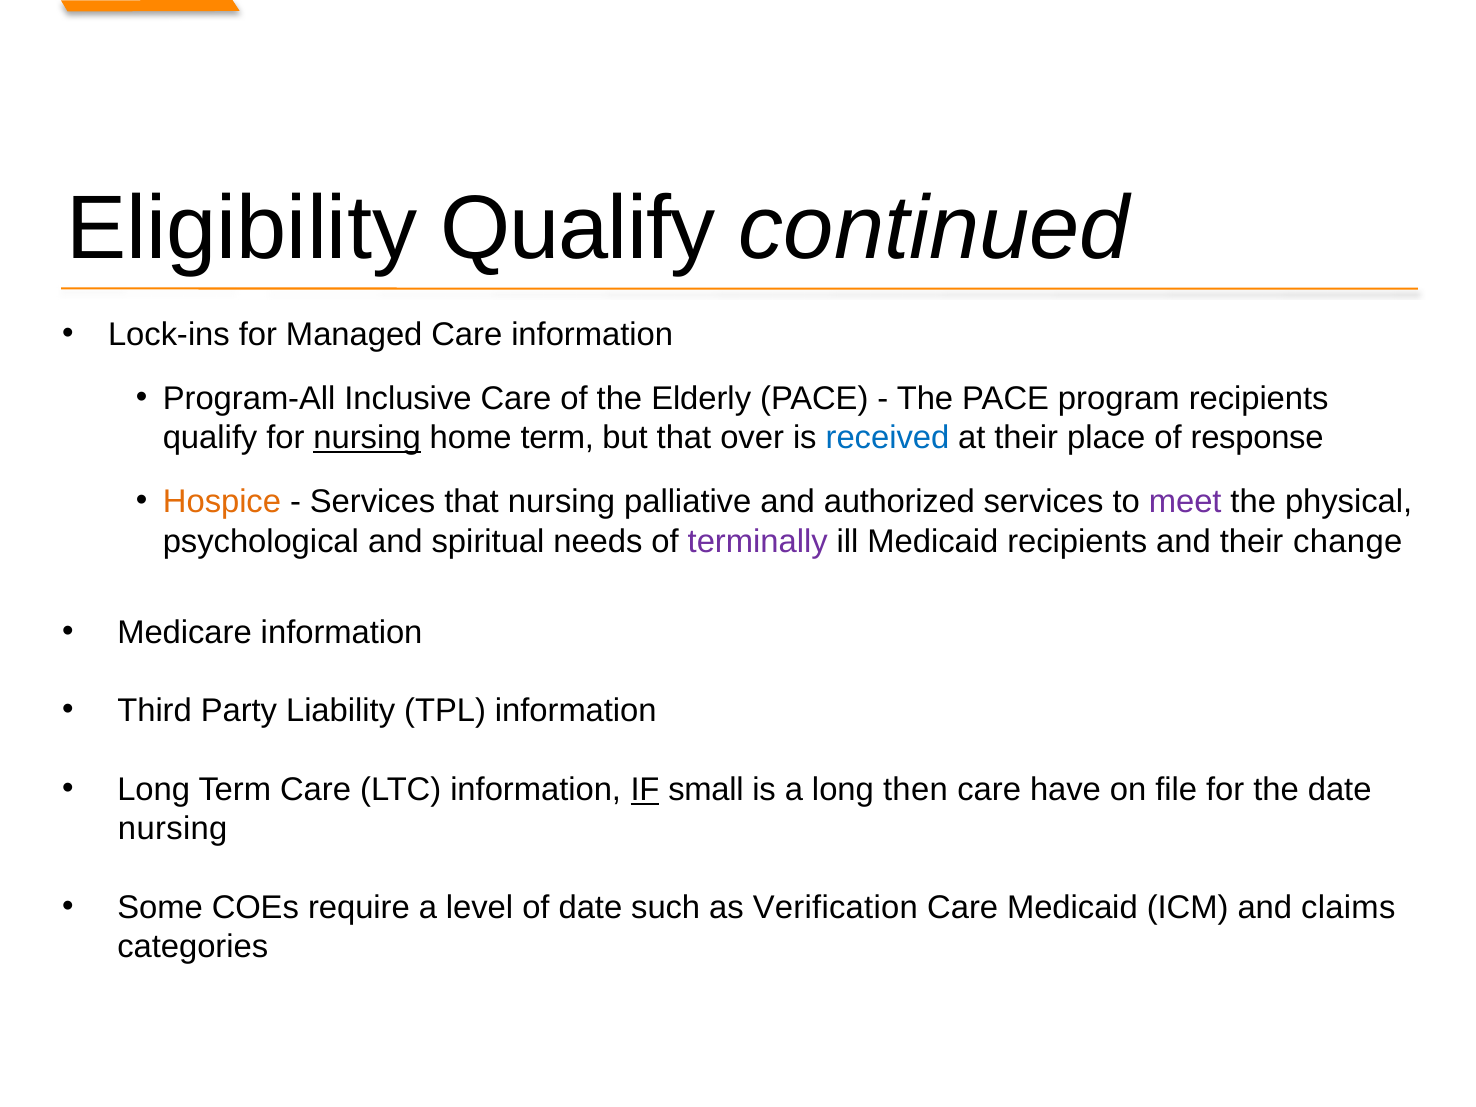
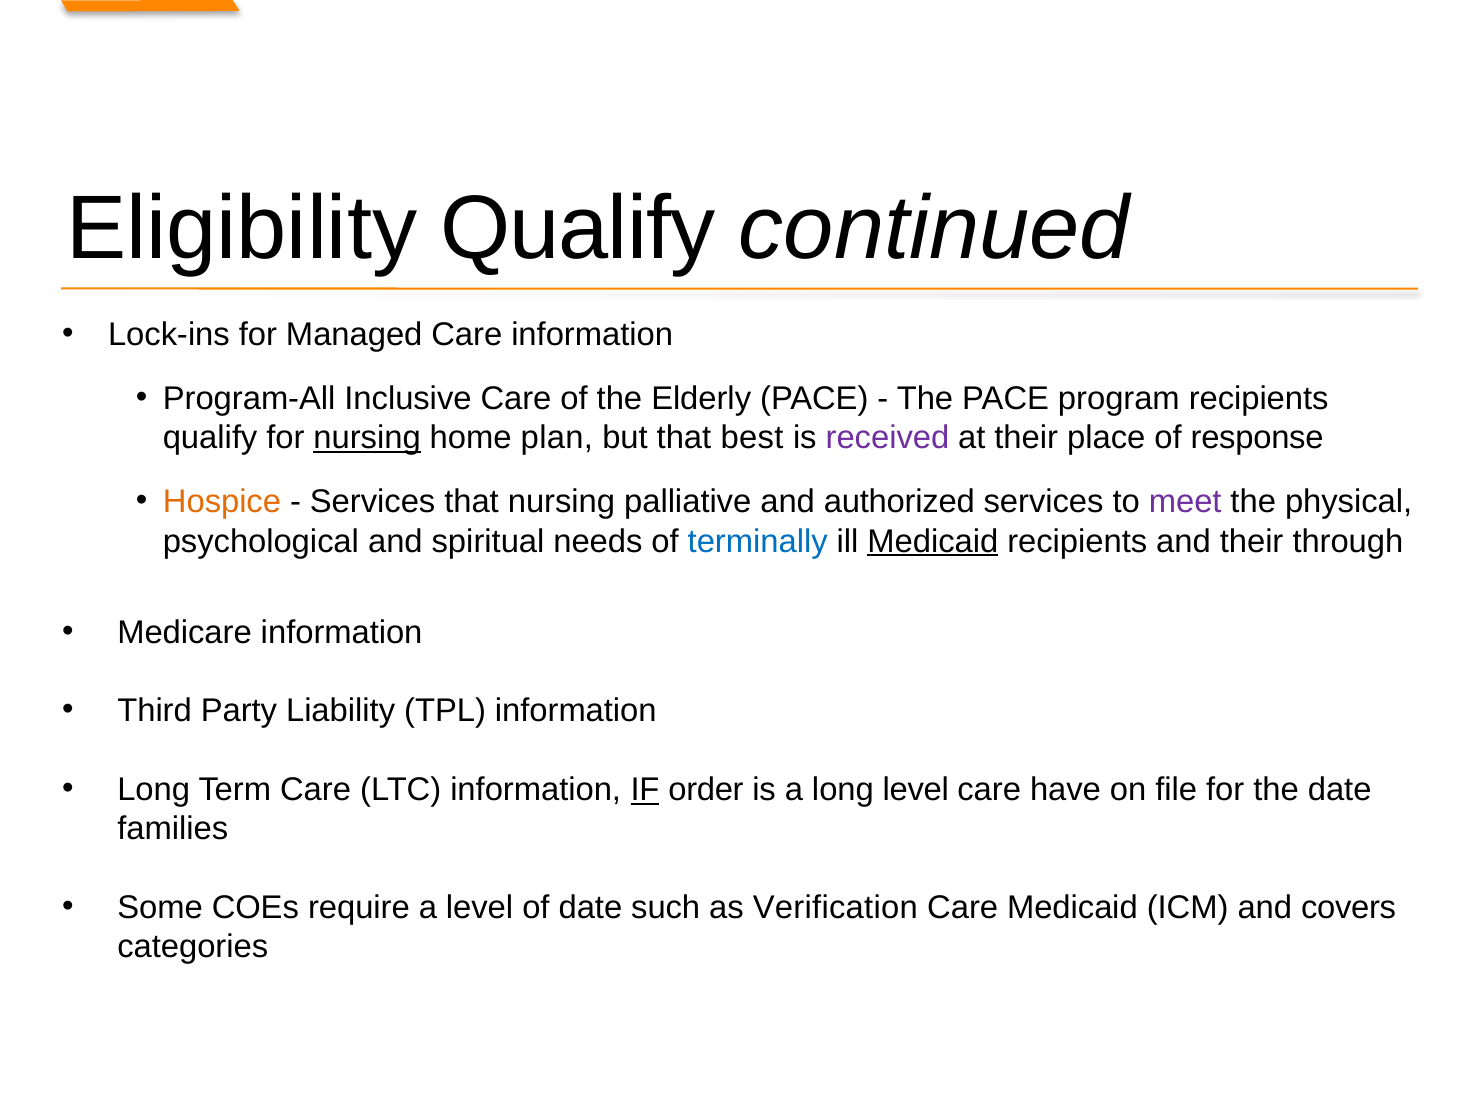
home term: term -> plan
over: over -> best
received colour: blue -> purple
terminally colour: purple -> blue
Medicaid at (933, 541) underline: none -> present
change: change -> through
small: small -> order
long then: then -> level
nursing at (173, 829): nursing -> families
claims: claims -> covers
